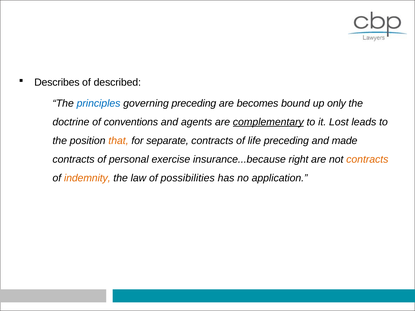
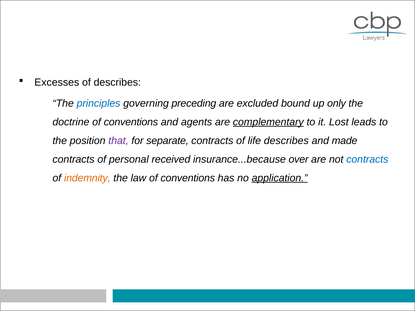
Describes: Describes -> Excesses
of described: described -> describes
becomes: becomes -> excluded
that colour: orange -> purple
life preceding: preceding -> describes
exercise: exercise -> received
right: right -> over
contracts at (367, 159) colour: orange -> blue
law of possibilities: possibilities -> conventions
application underline: none -> present
